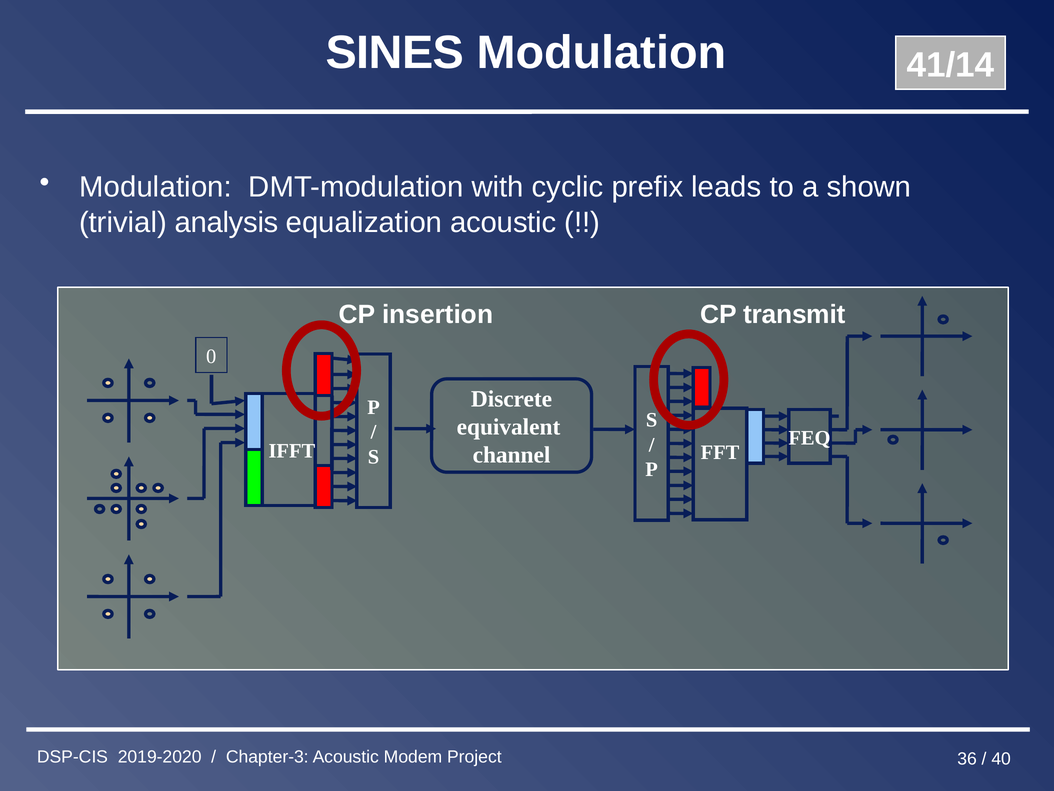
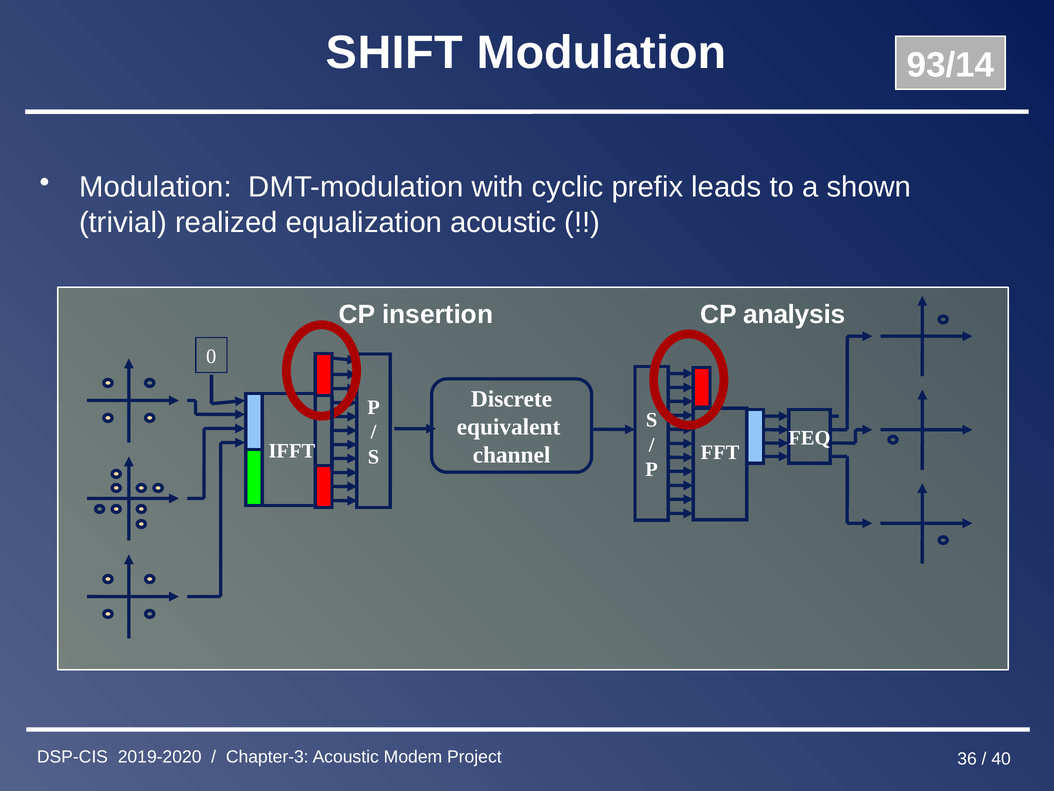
SINES: SINES -> SHIFT
41/14: 41/14 -> 93/14
analysis: analysis -> realized
transmit: transmit -> analysis
